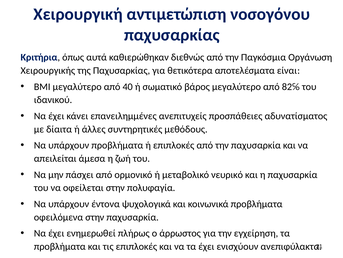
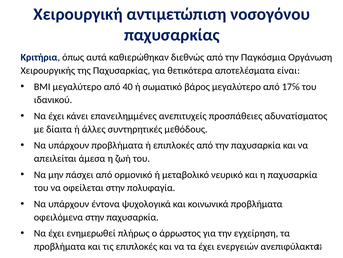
82℅: 82℅ -> 17℅
ενισχύουν: ενισχύουν -> ενεργειών
